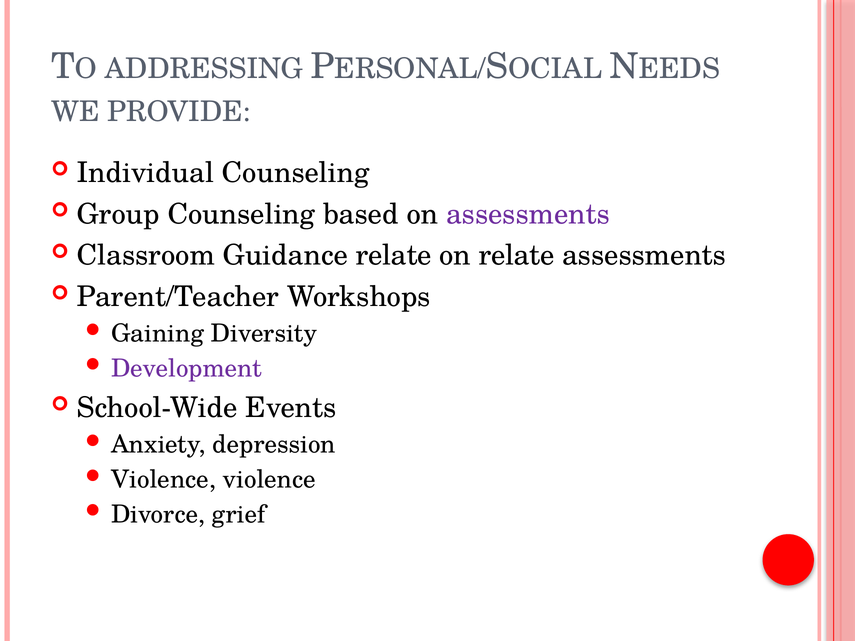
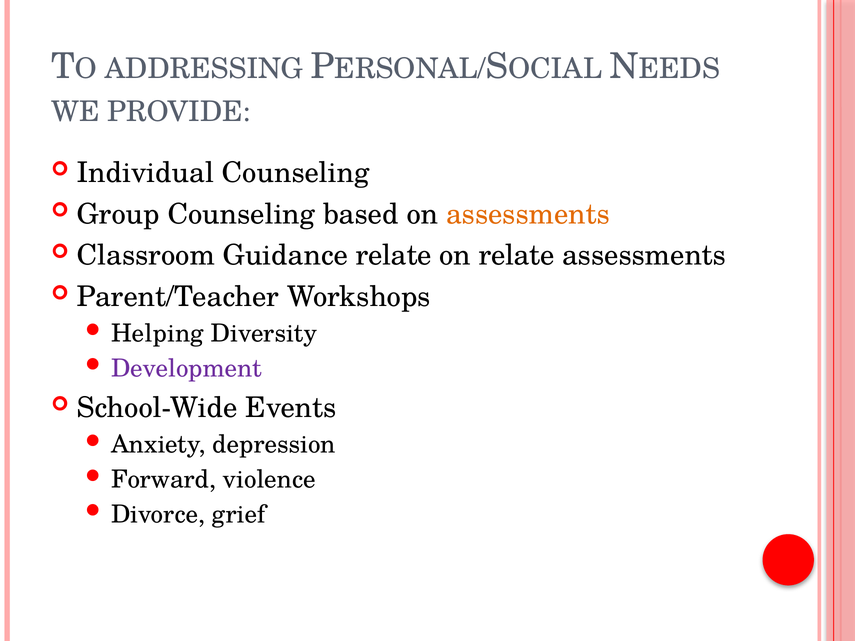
assessments at (528, 214) colour: purple -> orange
Gaining: Gaining -> Helping
Violence at (163, 480): Violence -> Forward
